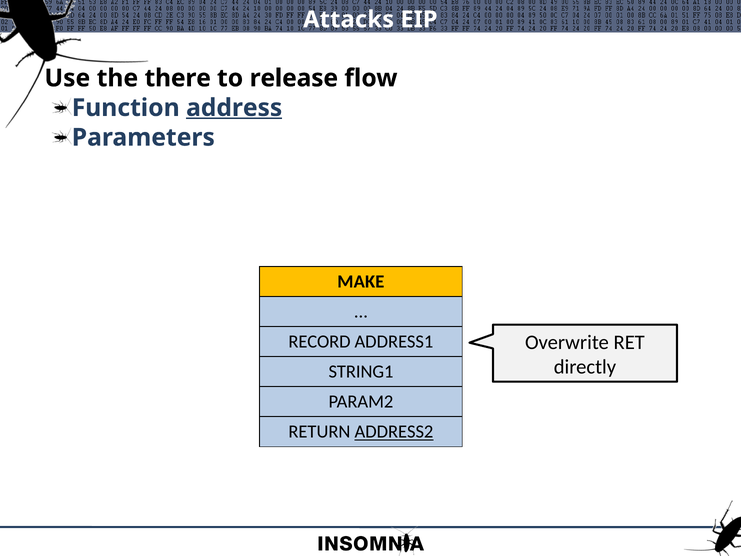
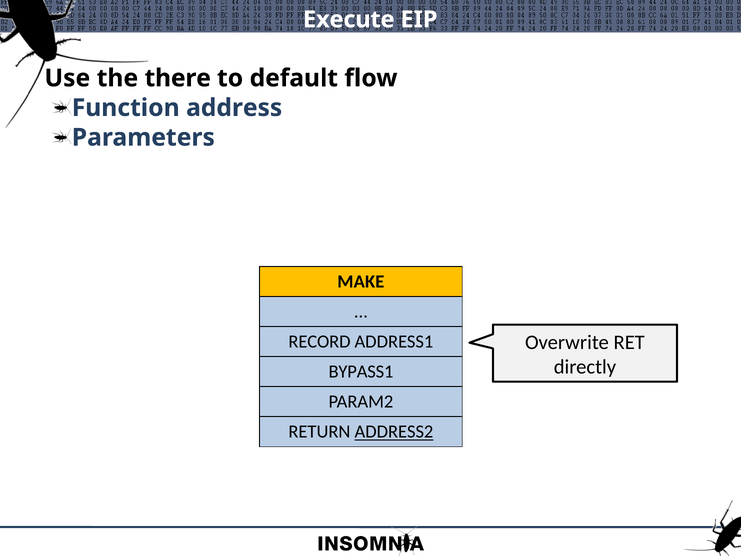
Attacks: Attacks -> Execute
release: release -> default
address underline: present -> none
STRING1: STRING1 -> BYPASS1
